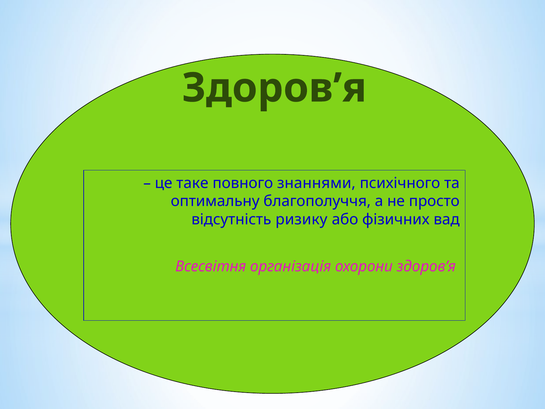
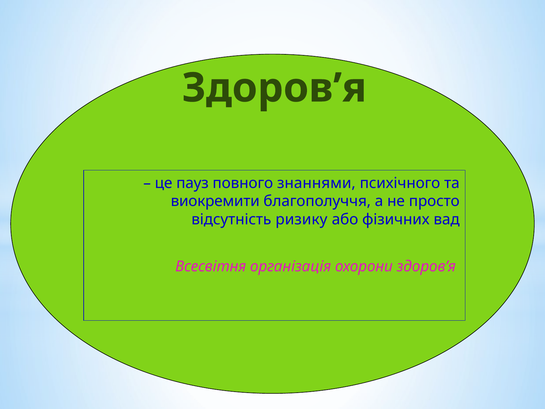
таке: таке -> пауз
оптимальну: оптимальну -> виокремити
